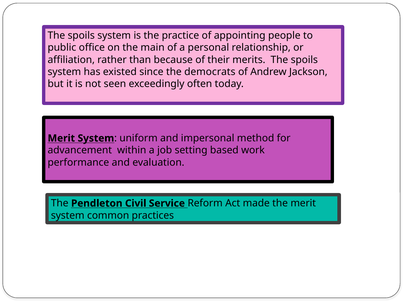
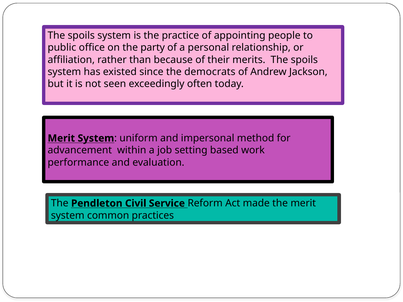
main: main -> party
